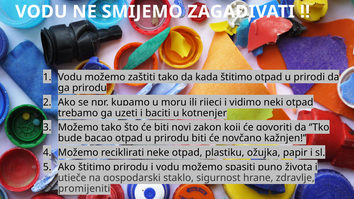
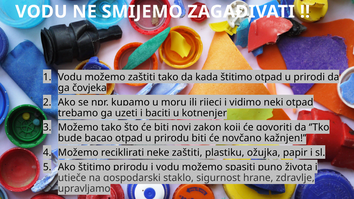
ga prirodu: prirodu -> čovjeka
neke otpad: otpad -> zaštiti
promijeniti: promijeniti -> upravljamo
